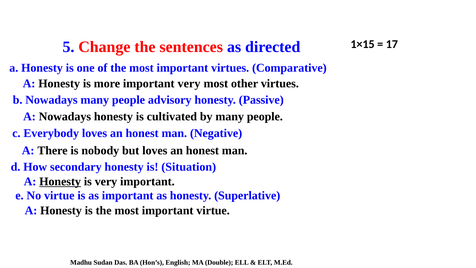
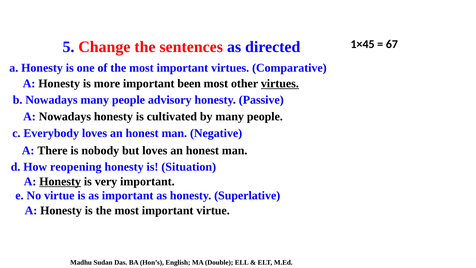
1×15: 1×15 -> 1×45
17: 17 -> 67
important very: very -> been
virtues at (280, 83) underline: none -> present
secondary: secondary -> reopening
